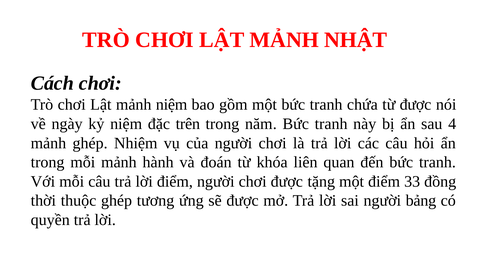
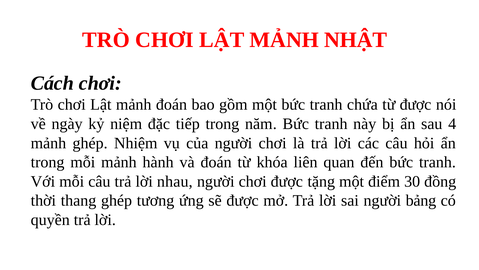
mảnh niệm: niệm -> đoán
trên: trên -> tiếp
lời điểm: điểm -> nhau
33: 33 -> 30
thuộc: thuộc -> thang
